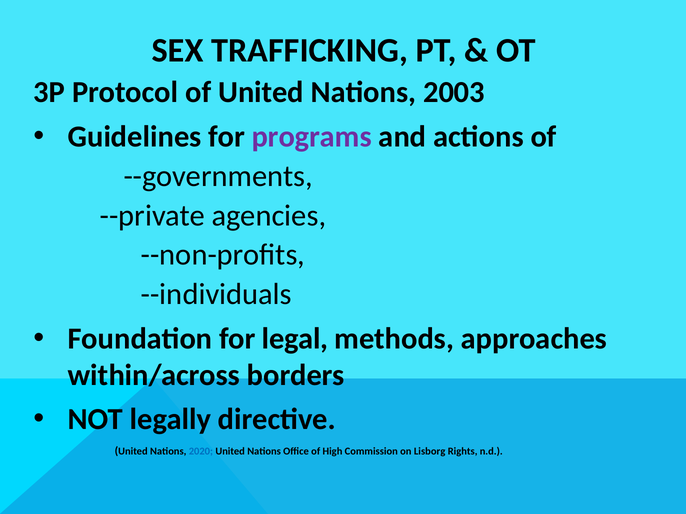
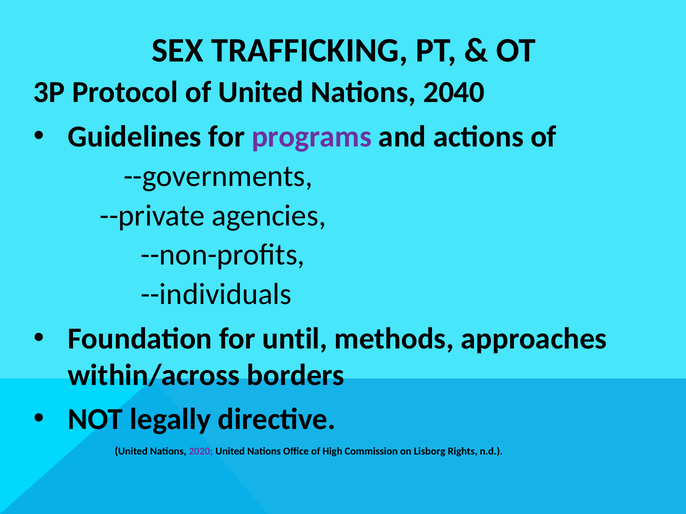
2003: 2003 -> 2040
legal: legal -> until
2020 colour: blue -> purple
